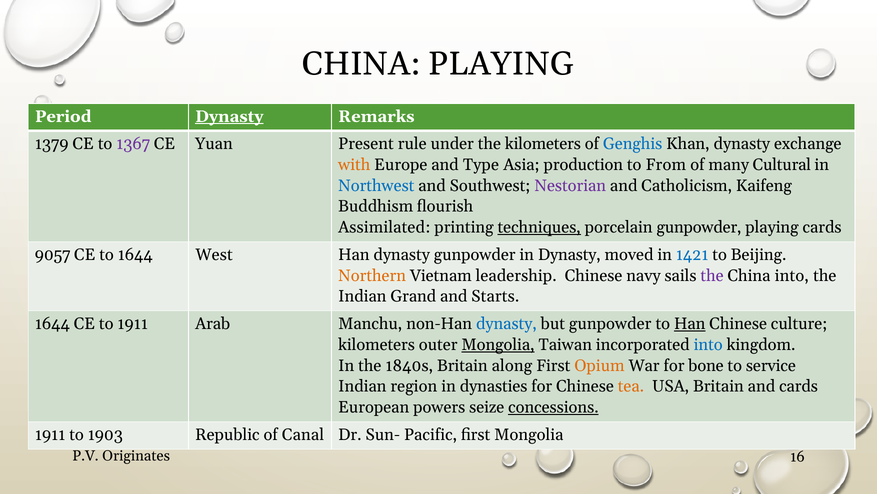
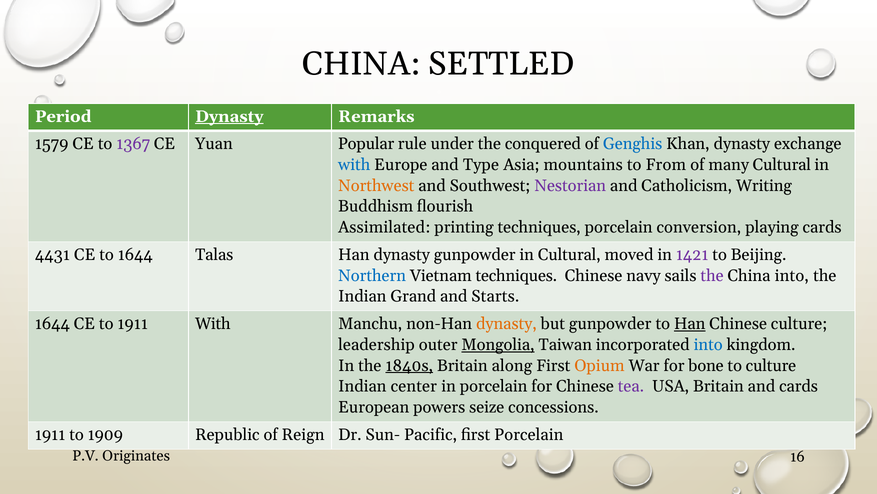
CHINA PLAYING: PLAYING -> SETTLED
1379: 1379 -> 1579
Present: Present -> Popular
the kilometers: kilometers -> conquered
with at (354, 165) colour: orange -> blue
production: production -> mountains
Northwest colour: blue -> orange
Kaifeng: Kaifeng -> Writing
techniques at (539, 227) underline: present -> none
porcelain gunpowder: gunpowder -> conversion
9057: 9057 -> 4431
West: West -> Talas
in Dynasty: Dynasty -> Cultural
1421 colour: blue -> purple
Northern colour: orange -> blue
Vietnam leadership: leadership -> techniques
1911 Arab: Arab -> With
dynasty at (506, 323) colour: blue -> orange
kilometers at (377, 344): kilometers -> leadership
1840s underline: none -> present
to service: service -> culture
region: region -> center
in dynasties: dynasties -> porcelain
tea colour: orange -> purple
concessions underline: present -> none
1903: 1903 -> 1909
Canal: Canal -> Reign
first Mongolia: Mongolia -> Porcelain
